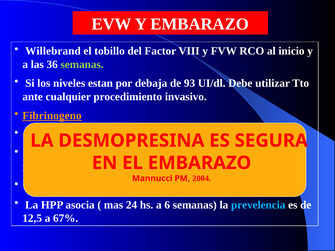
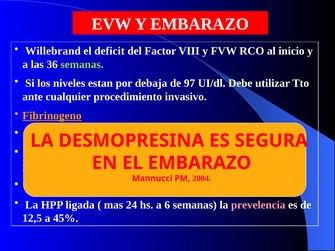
tobillo: tobillo -> deficit
93: 93 -> 97
asocia: asocia -> ligada
prevelencia colour: light blue -> pink
67%: 67% -> 45%
